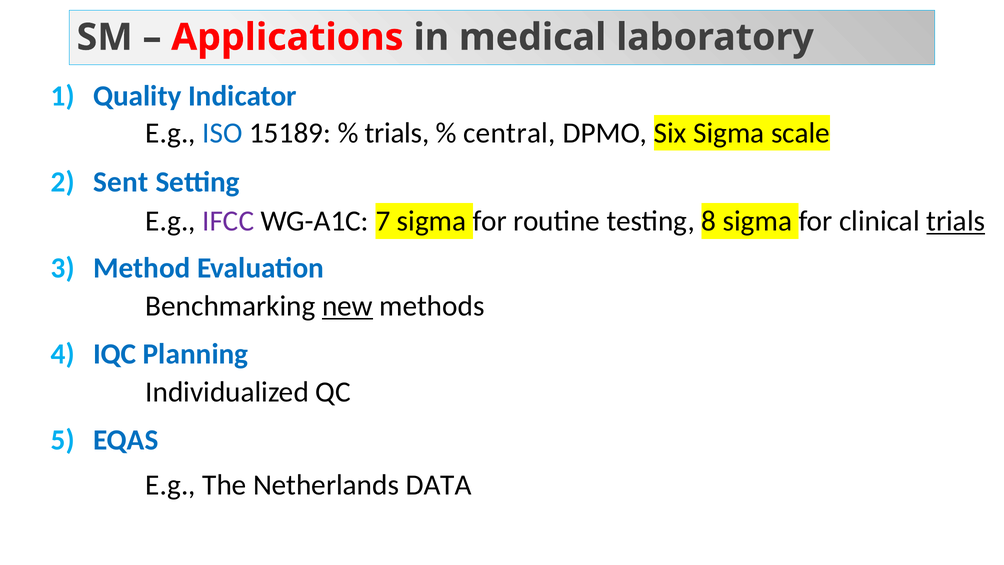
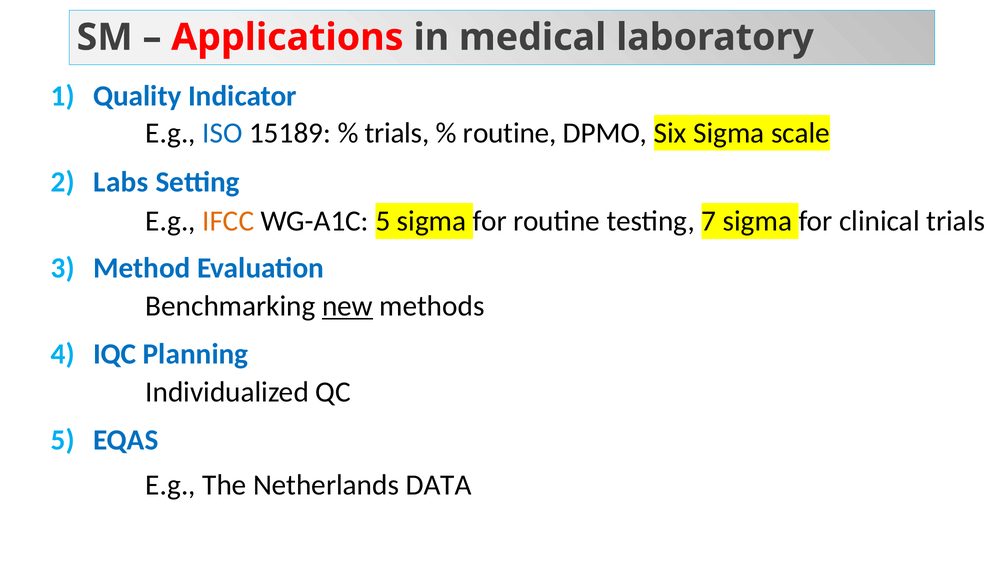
central at (509, 133): central -> routine
Sent: Sent -> Labs
IFCC colour: purple -> orange
WG-A1C 7: 7 -> 5
8: 8 -> 7
trials at (956, 221) underline: present -> none
